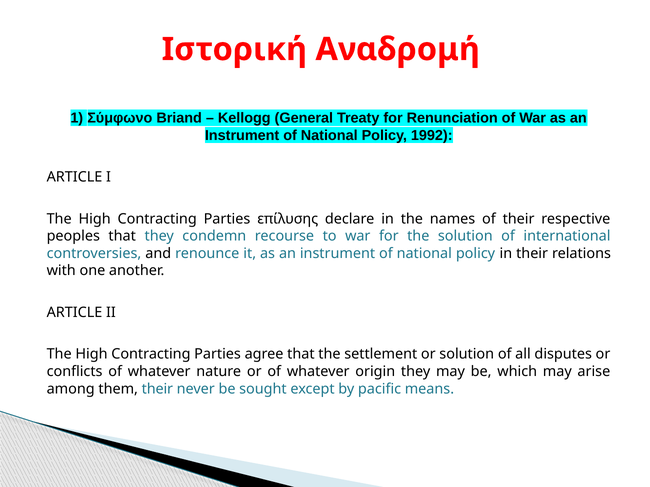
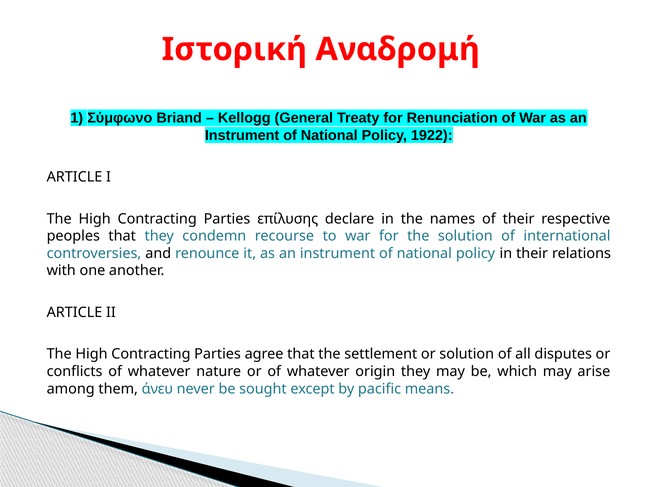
1992: 1992 -> 1922
them their: their -> άνευ
